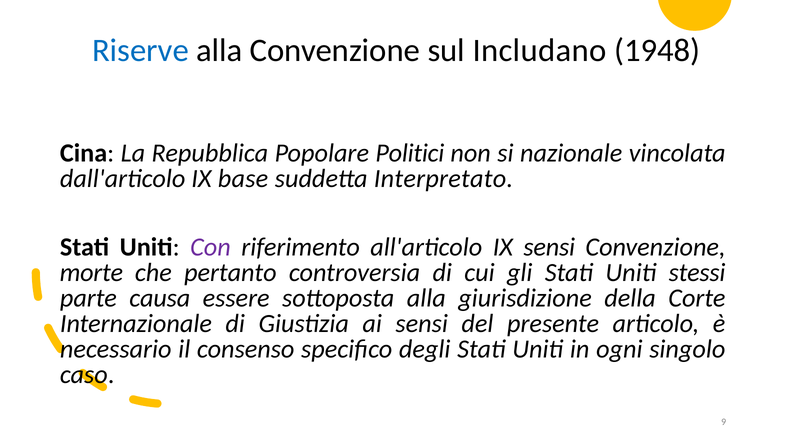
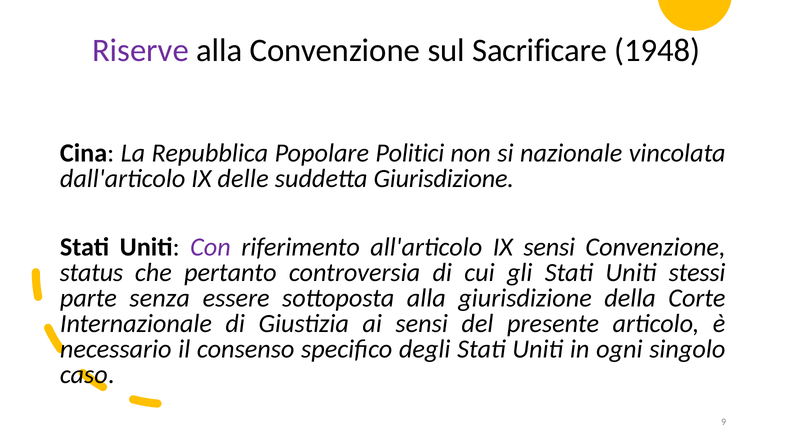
Riserve colour: blue -> purple
Includano: Includano -> Sacrificare
base: base -> delle
suddetta Interpretato: Interpretato -> Giurisdizione
morte: morte -> status
causa: causa -> senza
